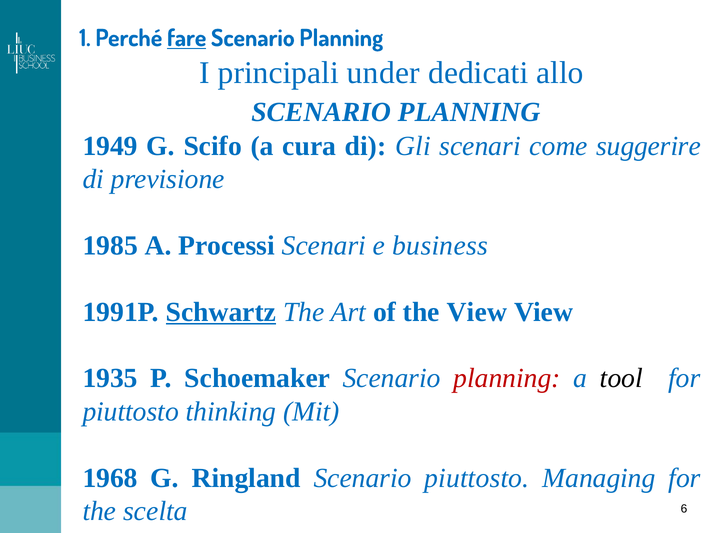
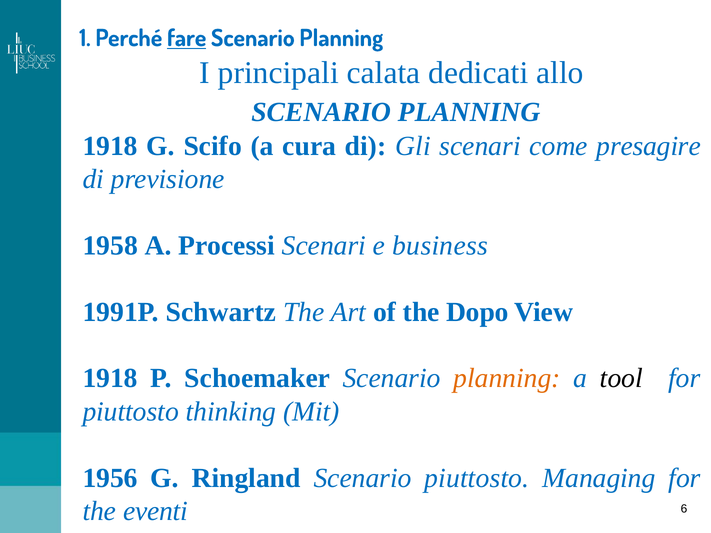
under: under -> calata
1949 at (110, 146): 1949 -> 1918
suggerire: suggerire -> presagire
1985: 1985 -> 1958
Schwartz underline: present -> none
the View: View -> Dopo
1935 at (110, 379): 1935 -> 1918
planning at (507, 379) colour: red -> orange
1968: 1968 -> 1956
scelta: scelta -> eventi
